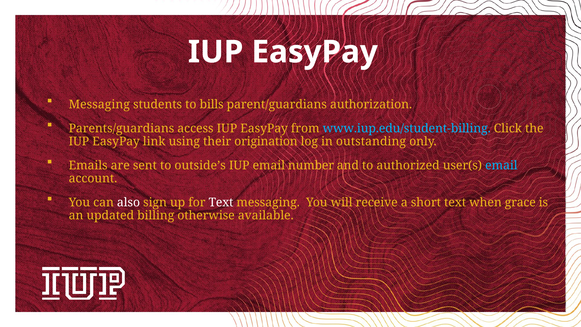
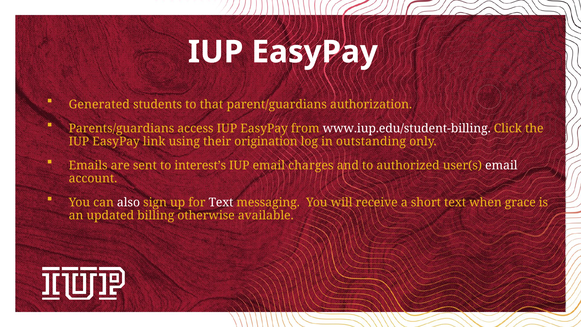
Messaging at (99, 104): Messaging -> Generated
bills: bills -> that
www.iup.edu/student-billing colour: light blue -> white
outside’s: outside’s -> interest’s
number: number -> charges
email at (501, 165) colour: light blue -> white
